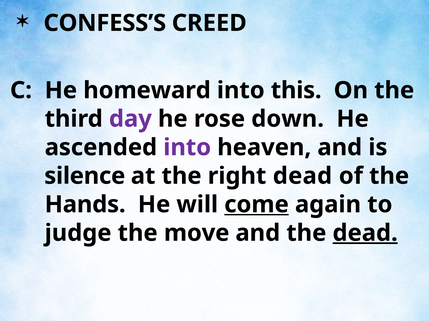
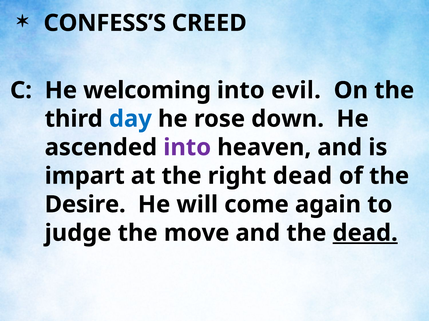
homeward: homeward -> welcoming
this: this -> evil
day colour: purple -> blue
silence: silence -> impart
Hands: Hands -> Desire
come underline: present -> none
